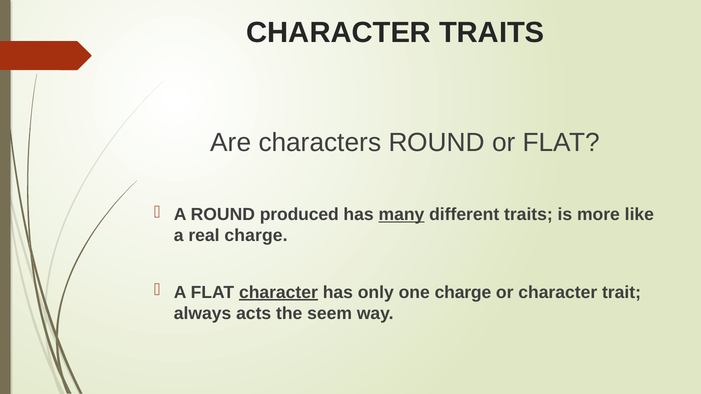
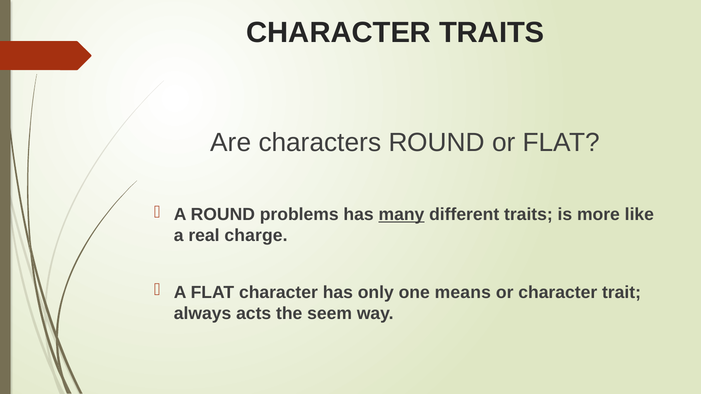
produced: produced -> problems
character at (278, 292) underline: present -> none
one charge: charge -> means
